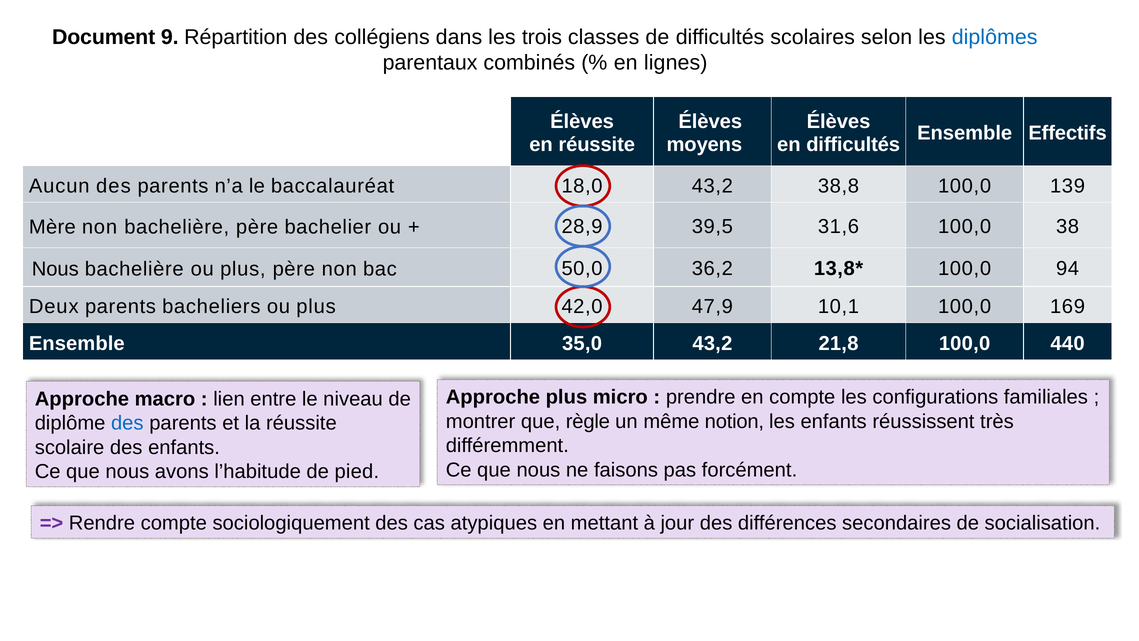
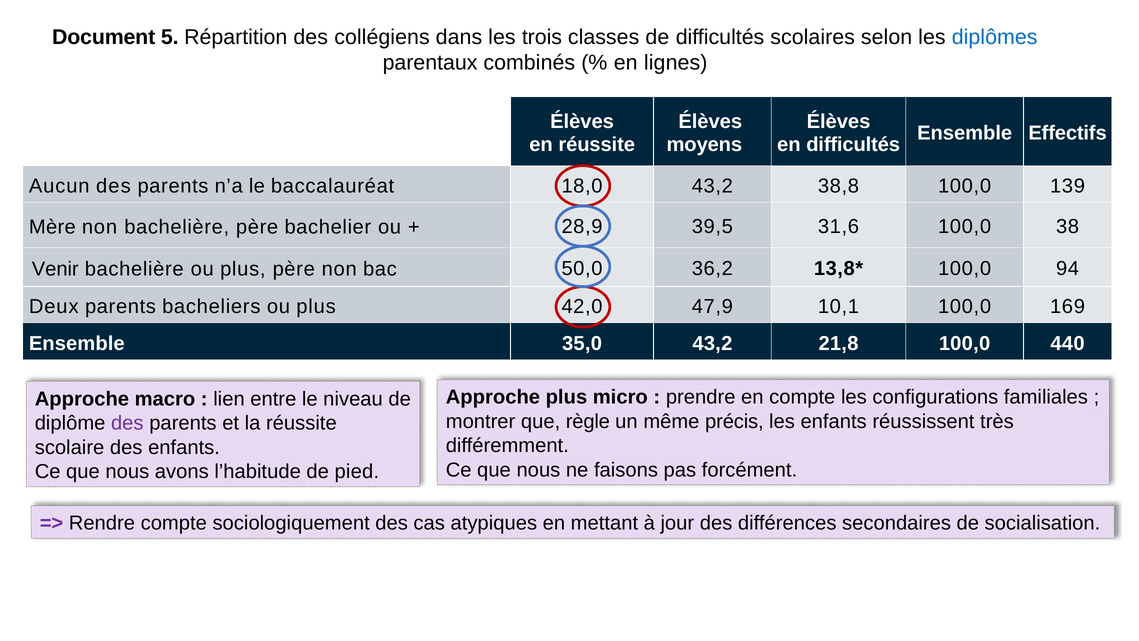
9: 9 -> 5
Nous at (55, 269): Nous -> Venir
notion: notion -> précis
des at (127, 423) colour: blue -> purple
